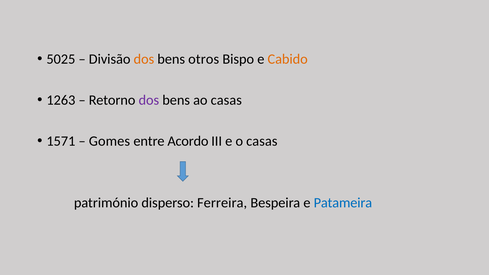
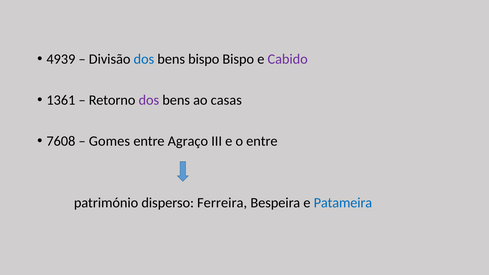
5025: 5025 -> 4939
dos at (144, 59) colour: orange -> blue
bens otros: otros -> bispo
Cabido colour: orange -> purple
1263: 1263 -> 1361
1571: 1571 -> 7608
Acordo: Acordo -> Agraço
o casas: casas -> entre
